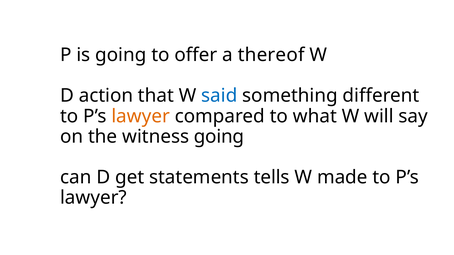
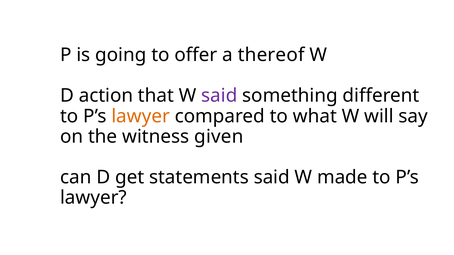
said at (219, 96) colour: blue -> purple
witness going: going -> given
statements tells: tells -> said
